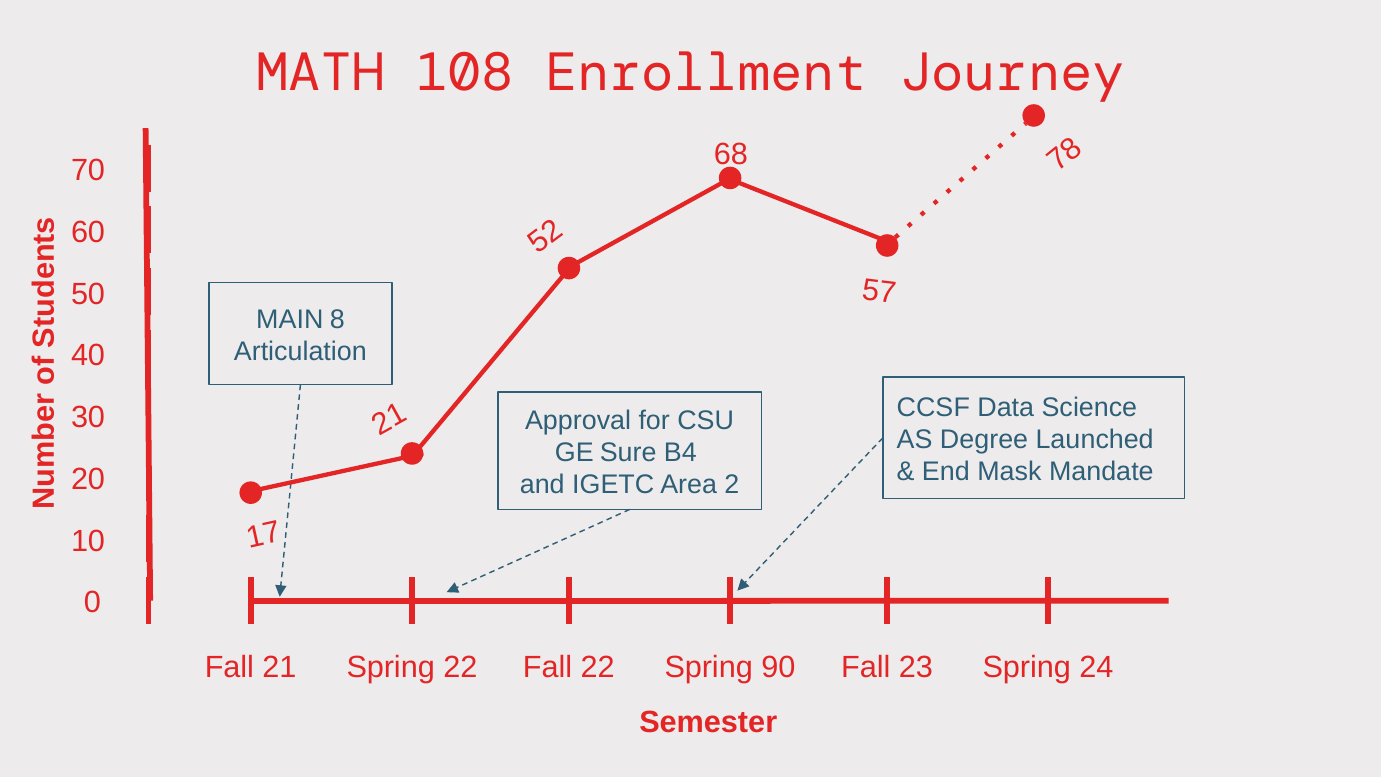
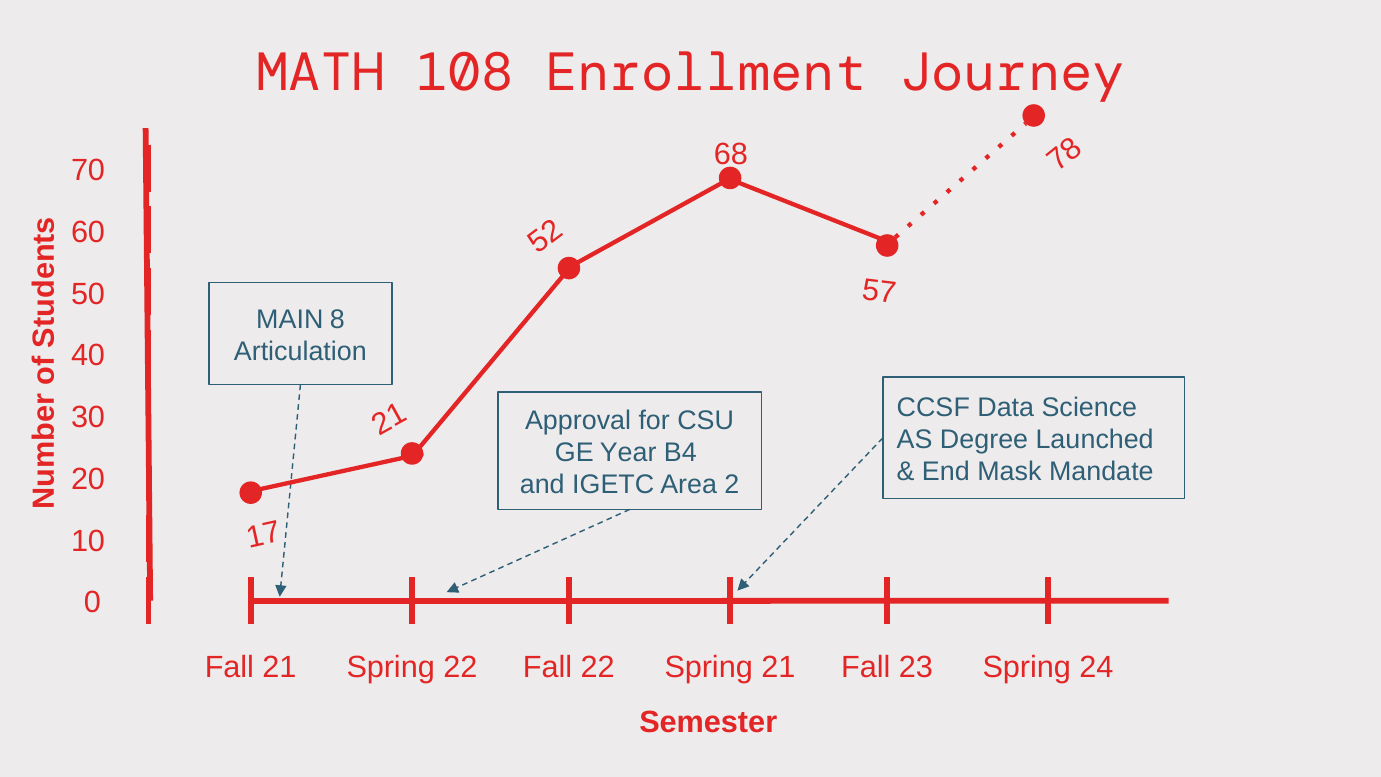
Sure: Sure -> Year
Spring 90: 90 -> 21
